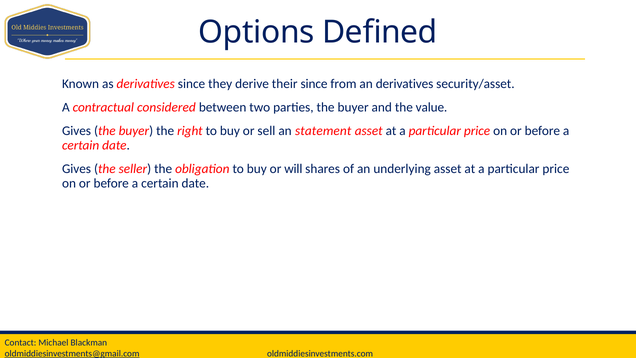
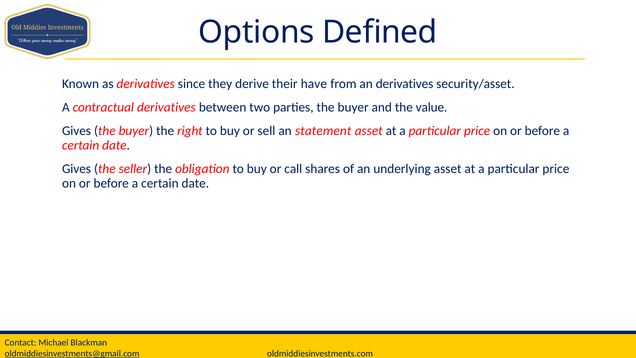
their since: since -> have
contractual considered: considered -> derivatives
will: will -> call
